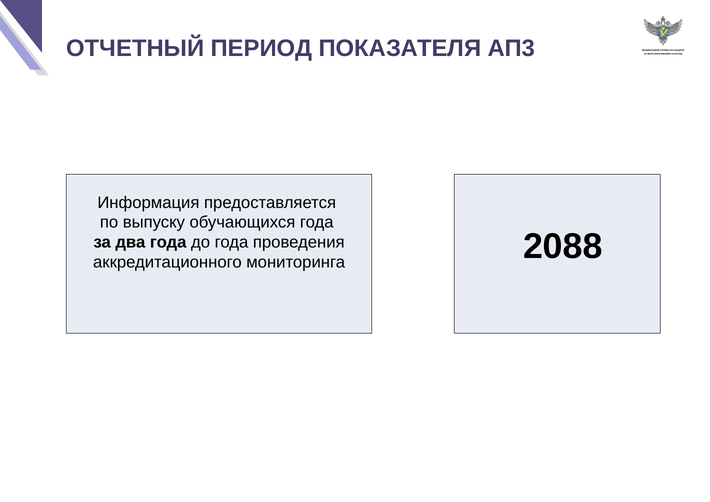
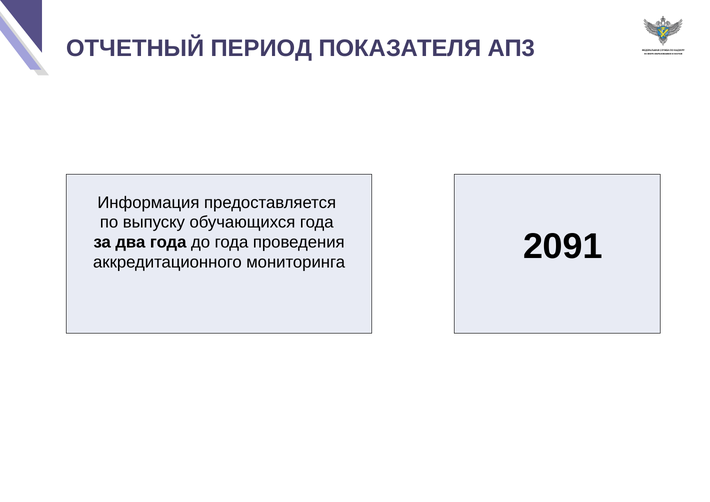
2088: 2088 -> 2091
